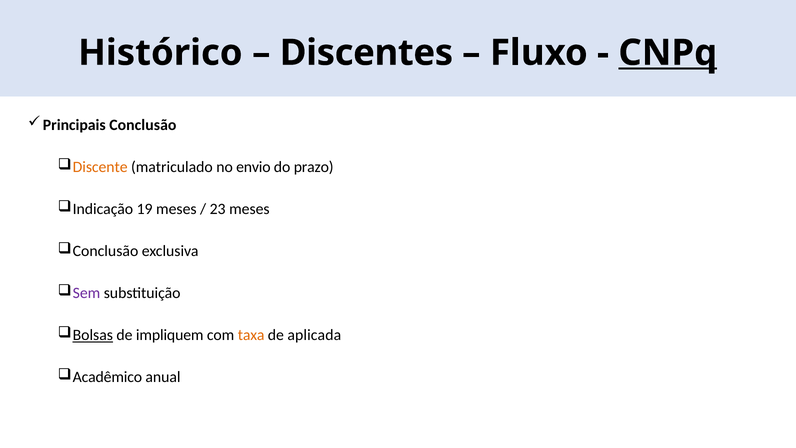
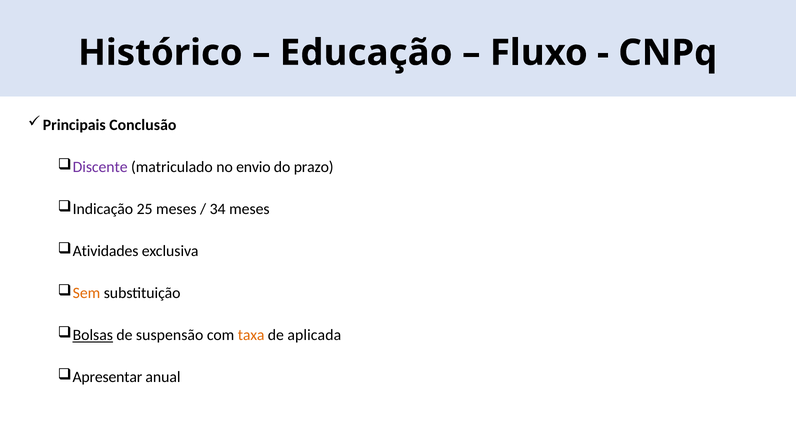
Discentes: Discentes -> Educação
CNPq underline: present -> none
Discente colour: orange -> purple
19: 19 -> 25
23: 23 -> 34
Conclusão at (105, 251): Conclusão -> Atividades
Sem colour: purple -> orange
impliquem: impliquem -> suspensão
Acadêmico: Acadêmico -> Apresentar
